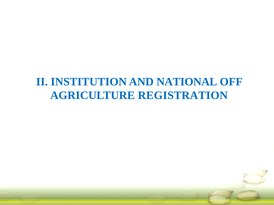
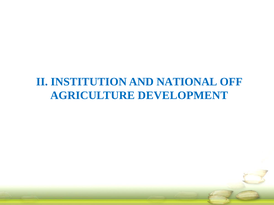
REGISTRATION: REGISTRATION -> DEVELOPMENT
